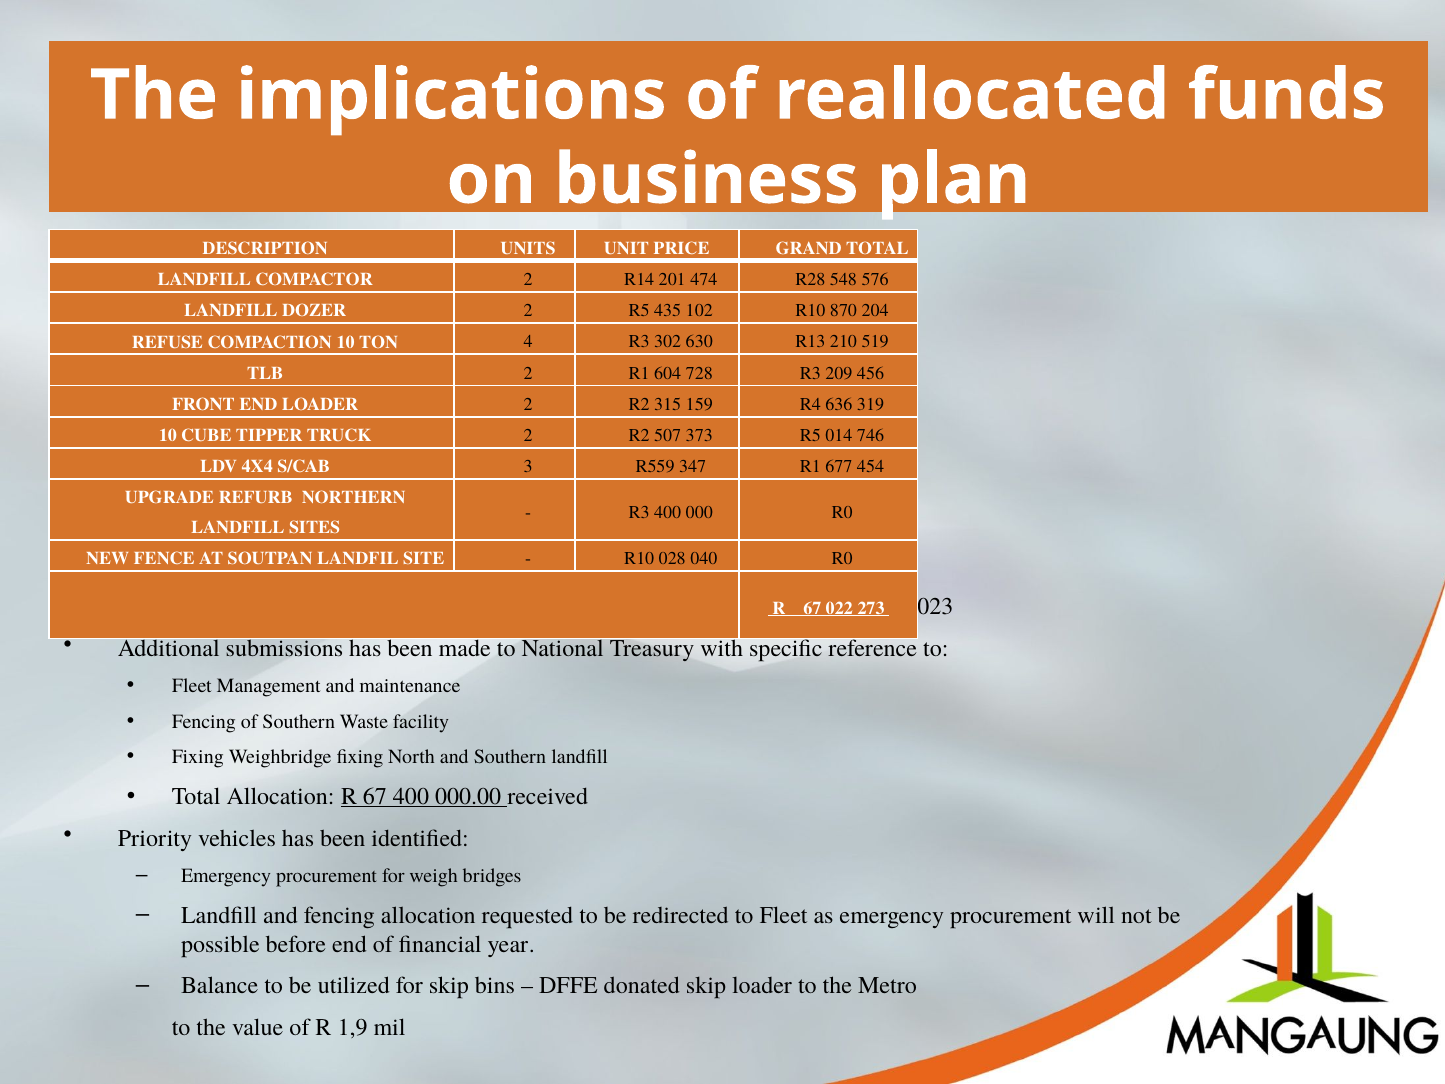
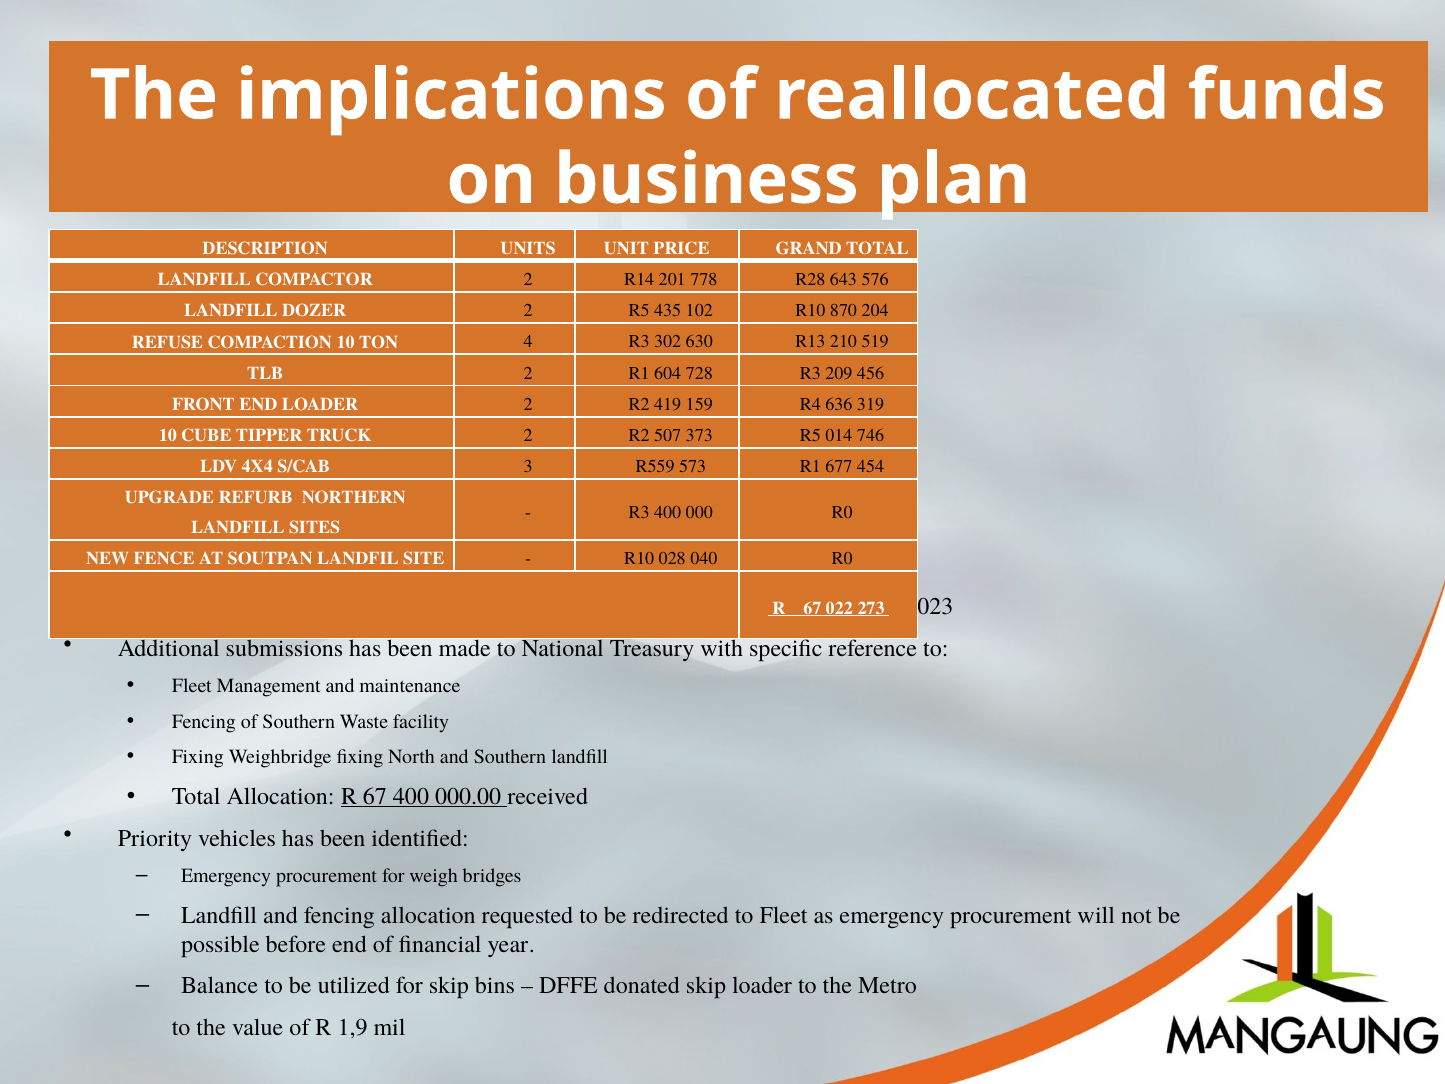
474: 474 -> 778
548: 548 -> 643
315: 315 -> 419
347: 347 -> 573
